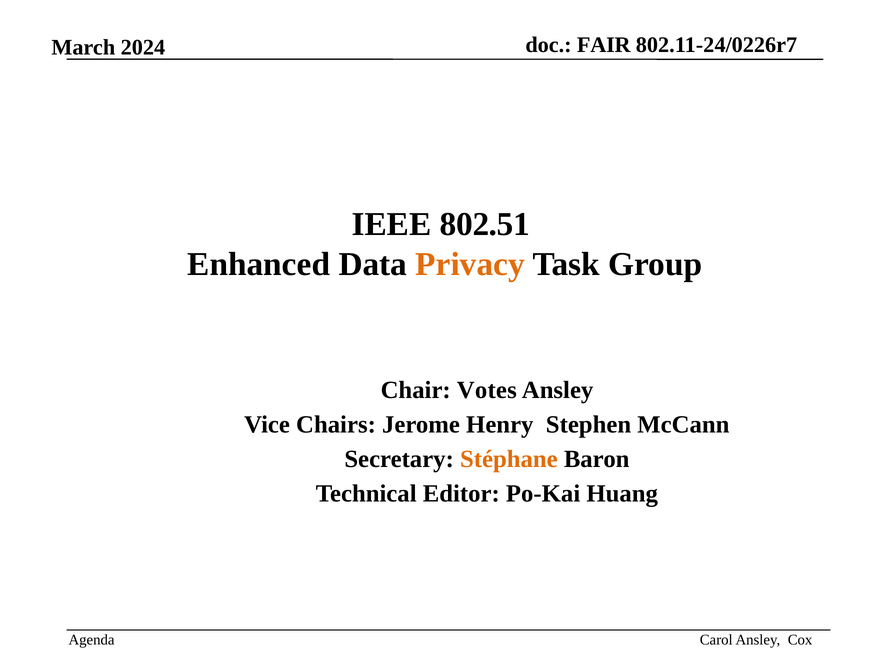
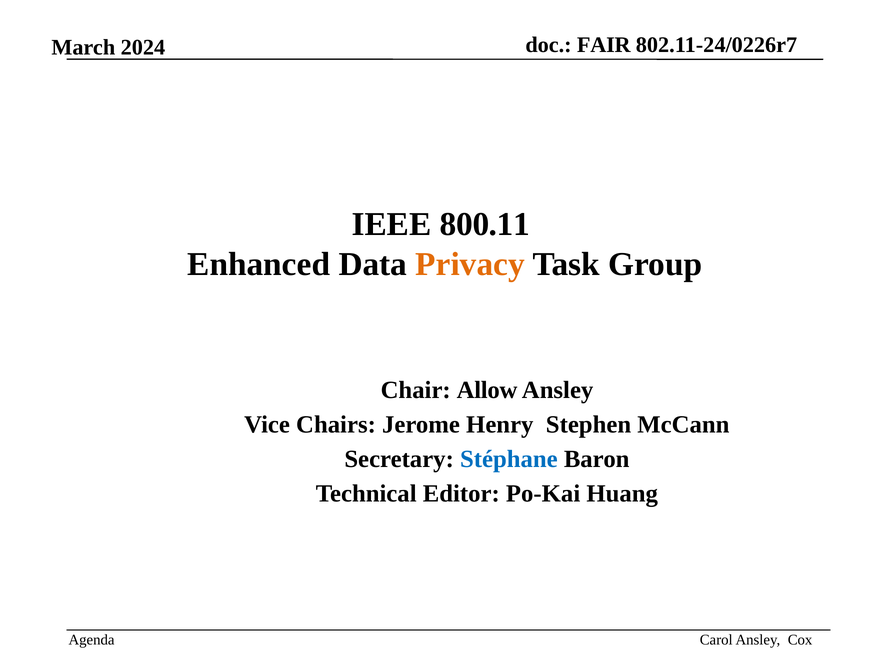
802.51: 802.51 -> 800.11
Votes: Votes -> Allow
Stéphane colour: orange -> blue
